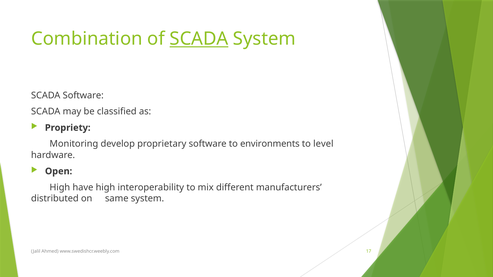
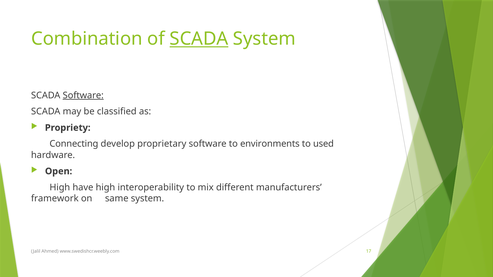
Software at (83, 95) underline: none -> present
Monitoring: Monitoring -> Connecting
level: level -> used
distributed: distributed -> framework
